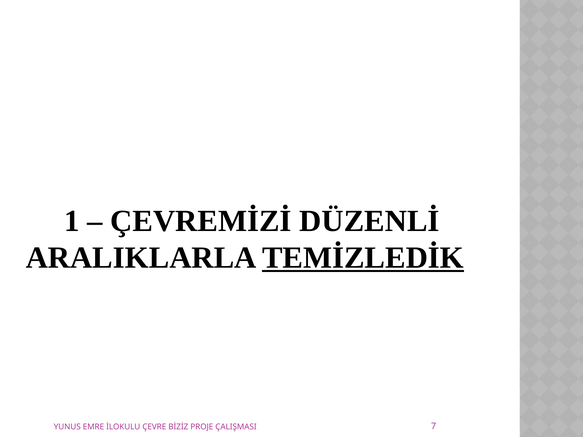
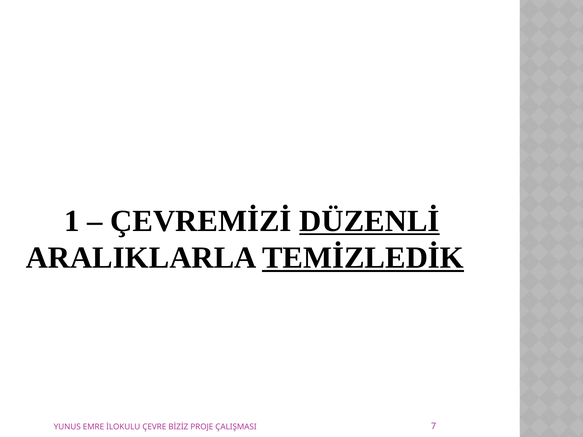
DÜZENLİ underline: none -> present
